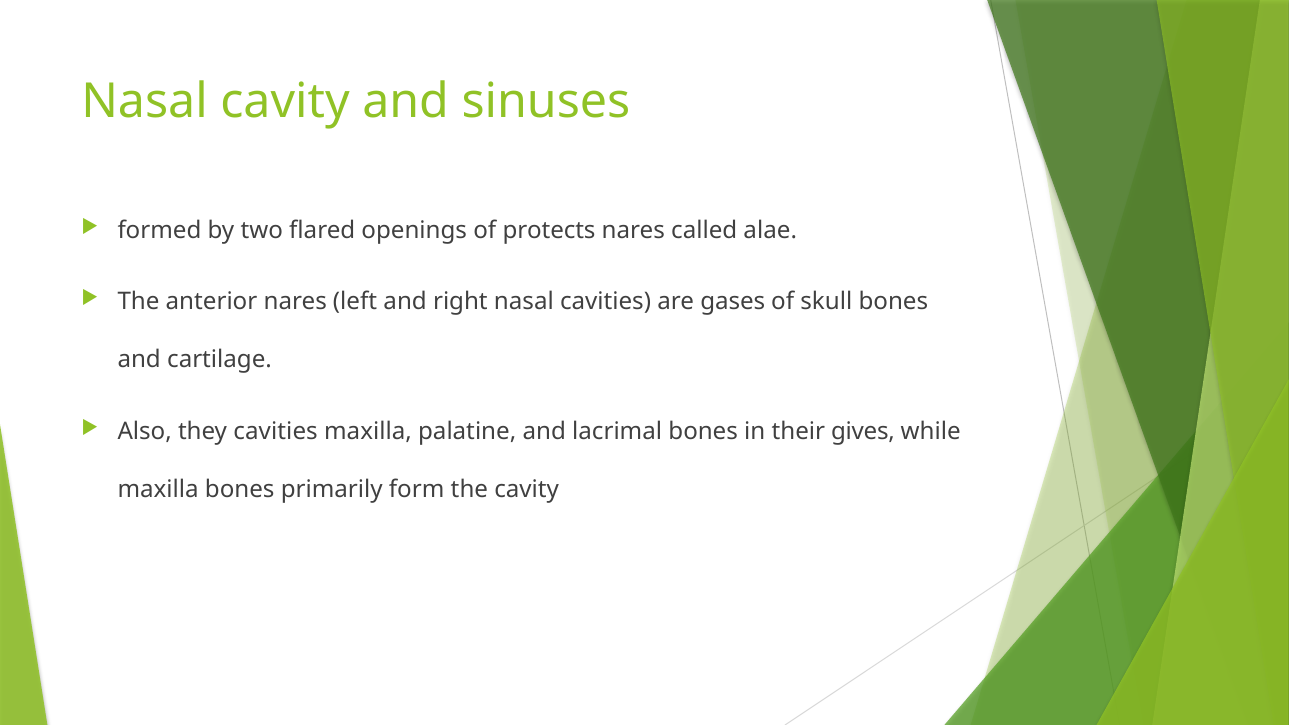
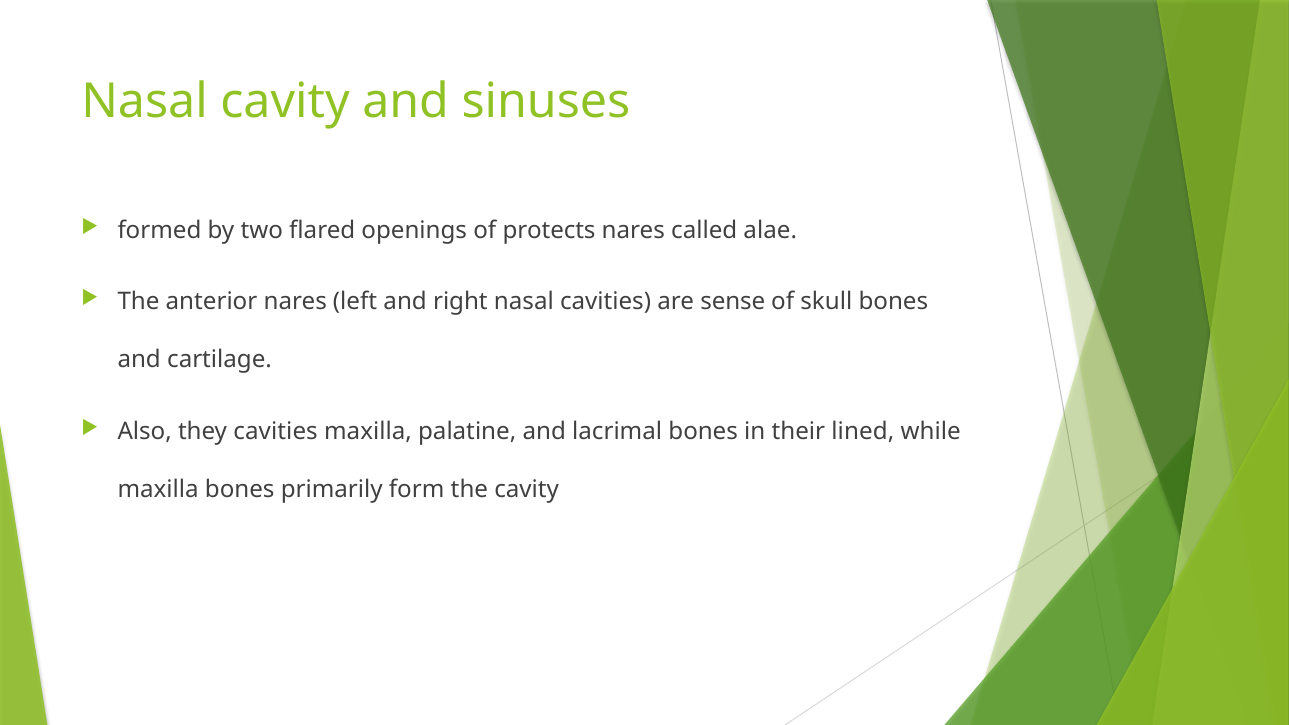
gases: gases -> sense
gives: gives -> lined
